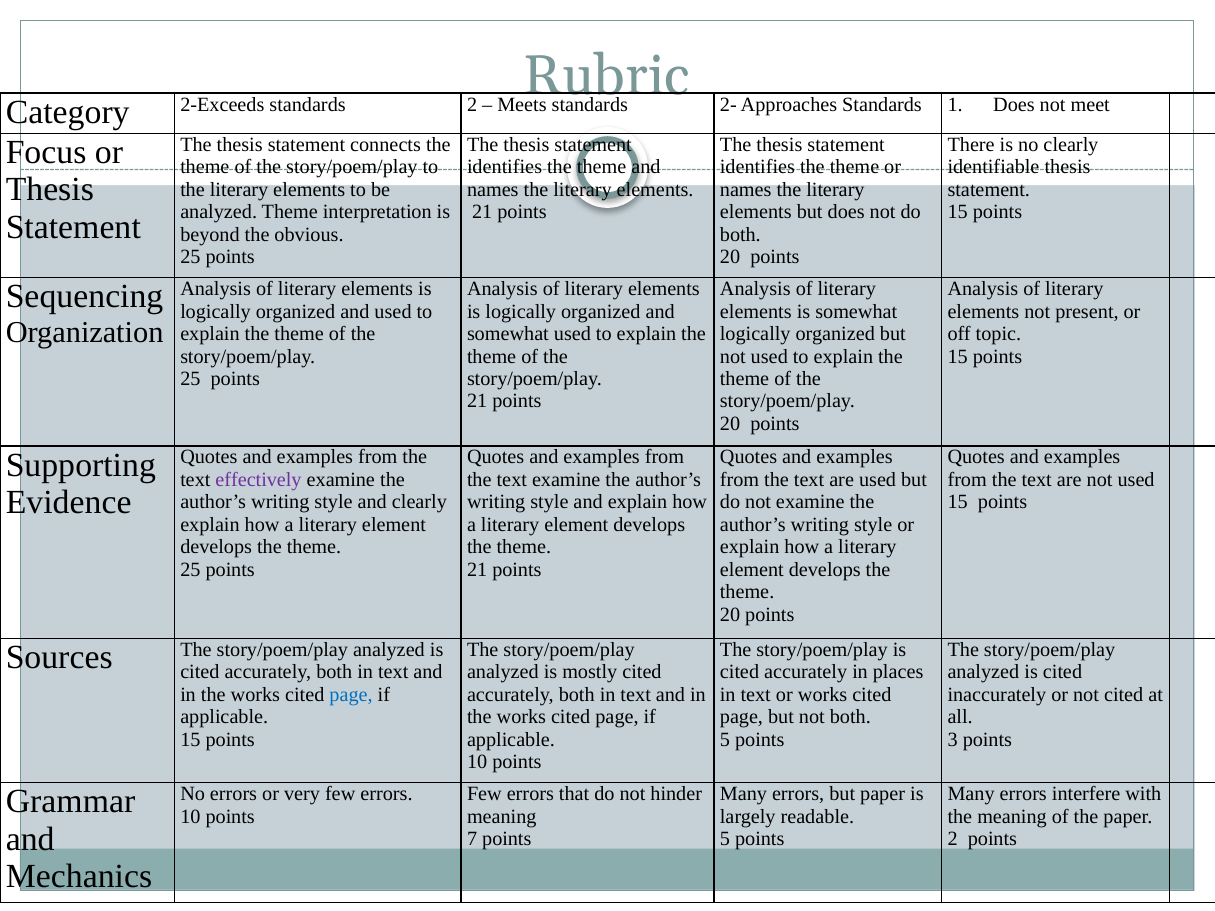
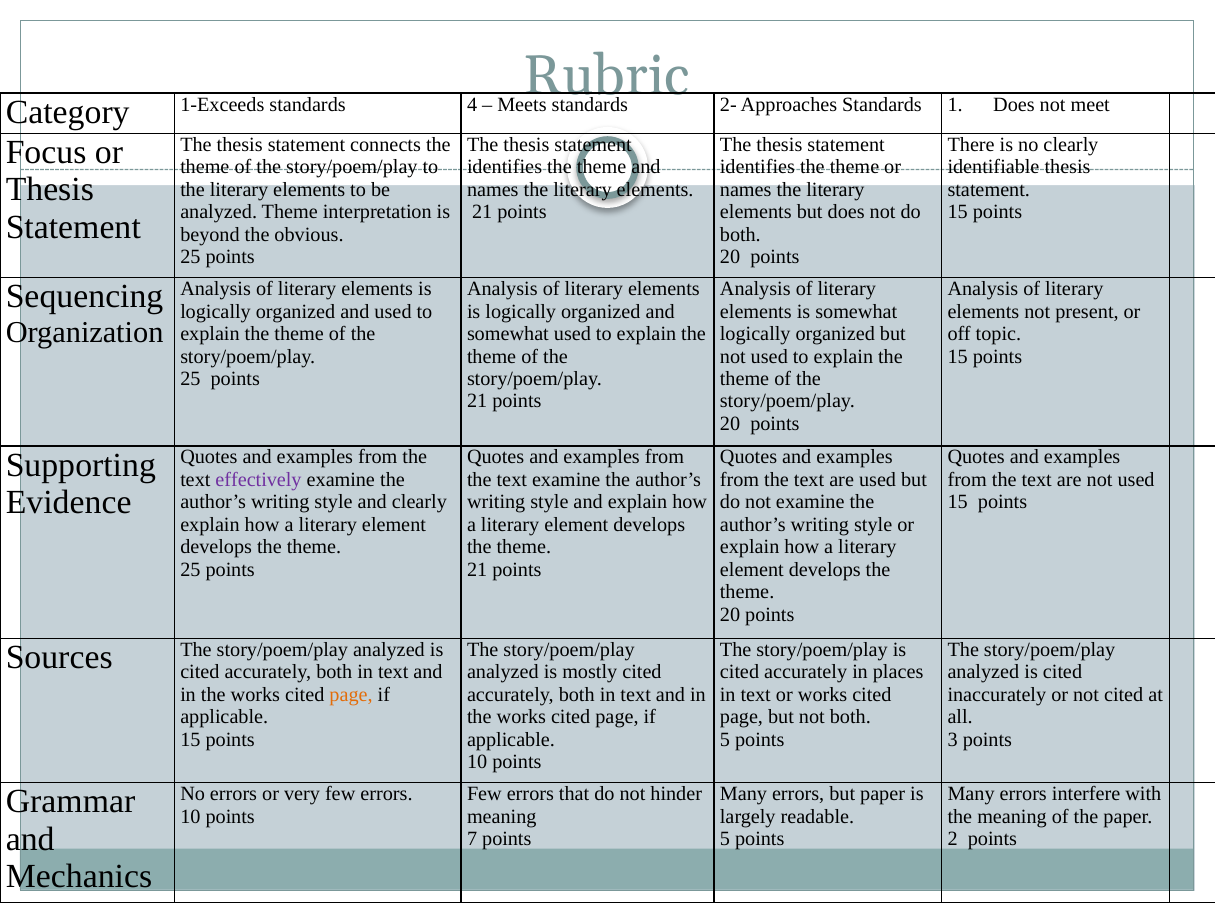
2-Exceeds: 2-Exceeds -> 1-Exceeds
standards 2: 2 -> 4
page at (351, 695) colour: blue -> orange
